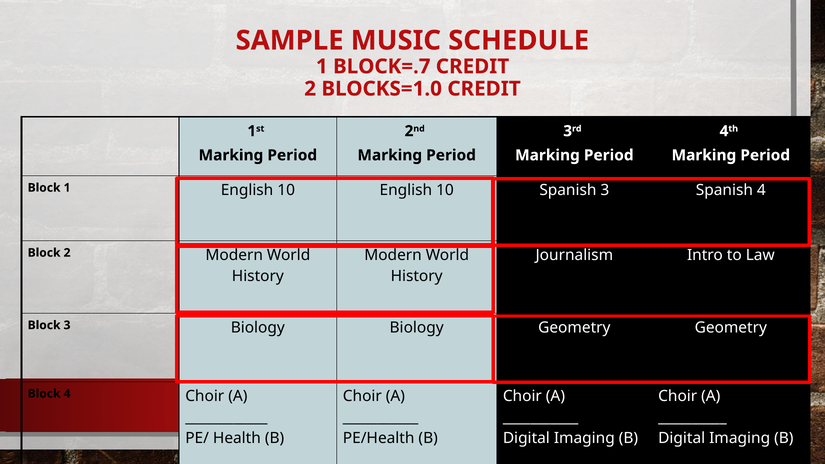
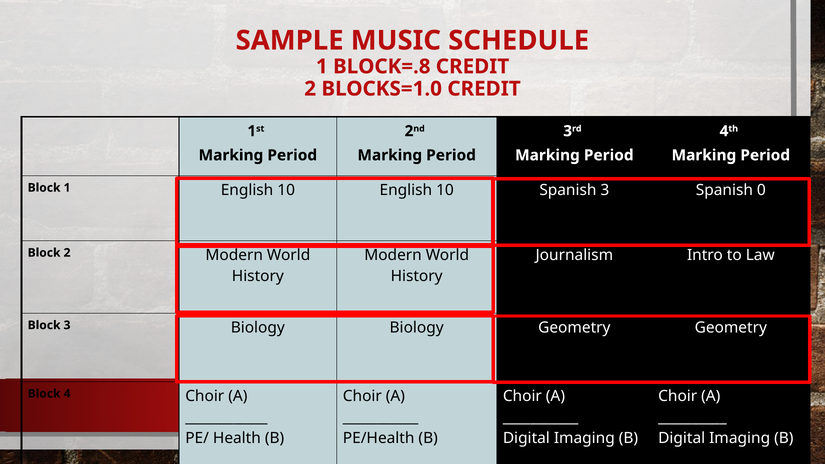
BLOCK=.7: BLOCK=.7 -> BLOCK=.8
Spanish 4: 4 -> 0
